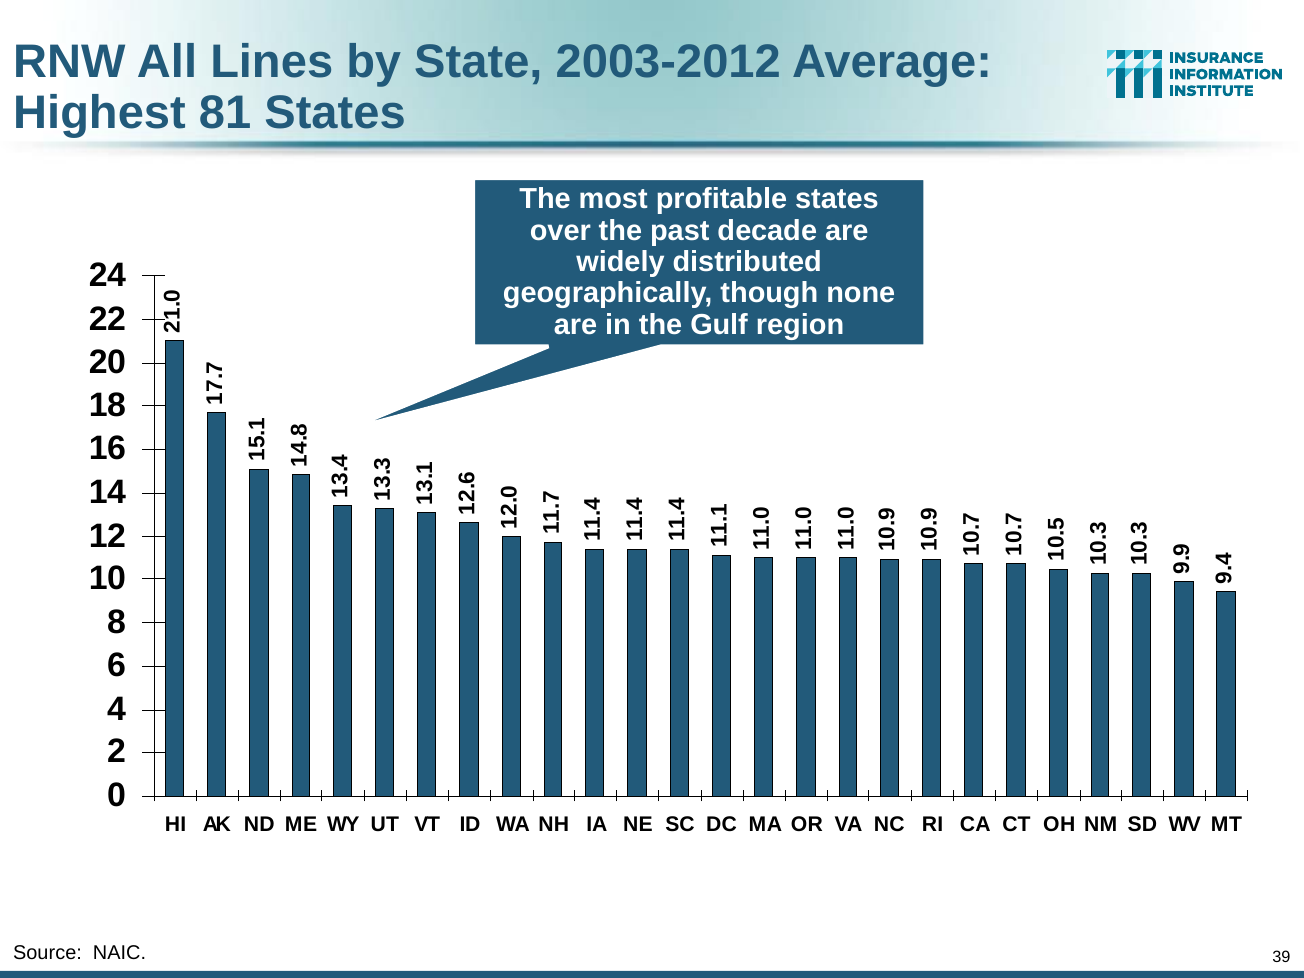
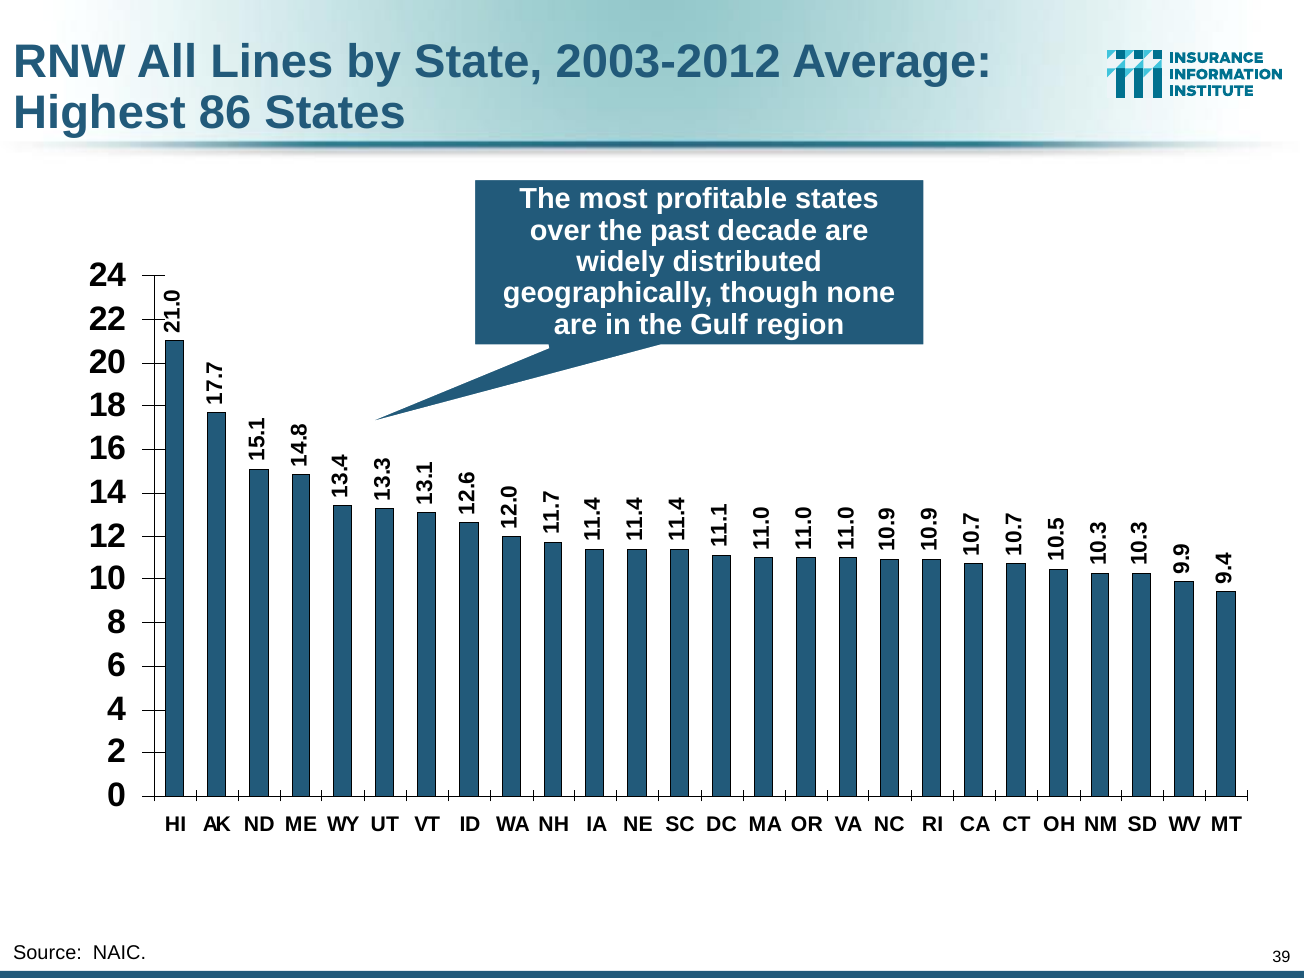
81: 81 -> 86
